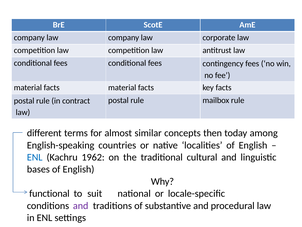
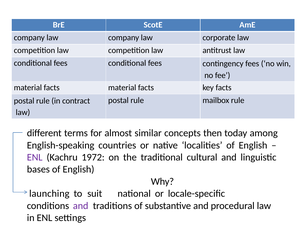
ENL at (35, 157) colour: blue -> purple
1962: 1962 -> 1972
functional: functional -> launching
